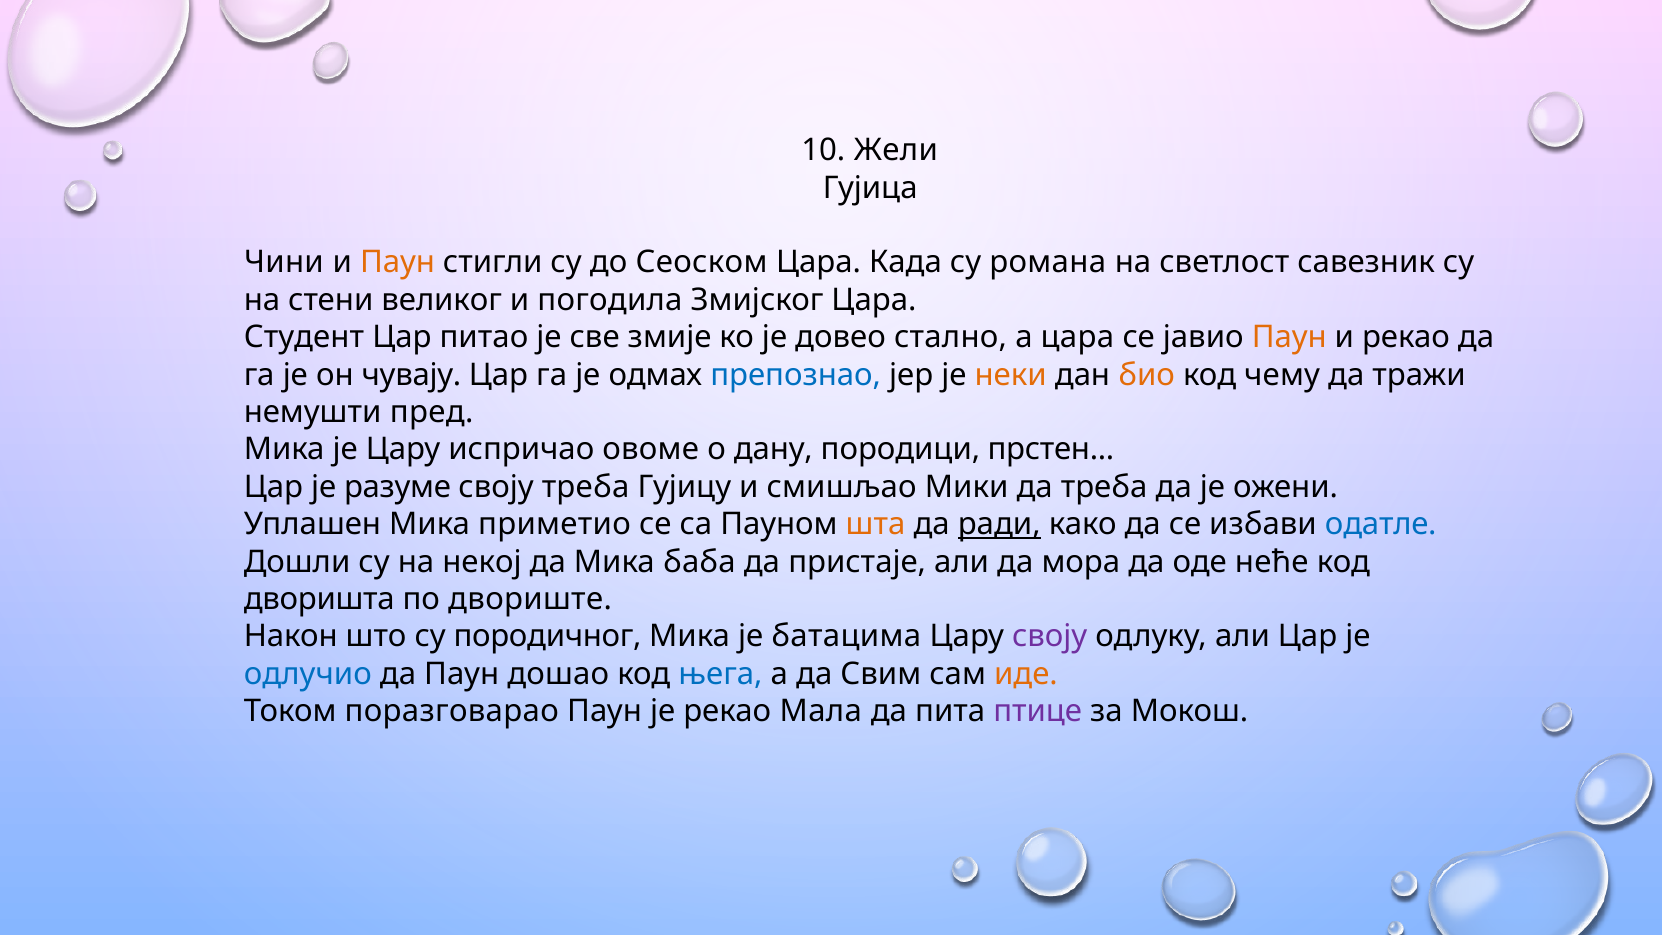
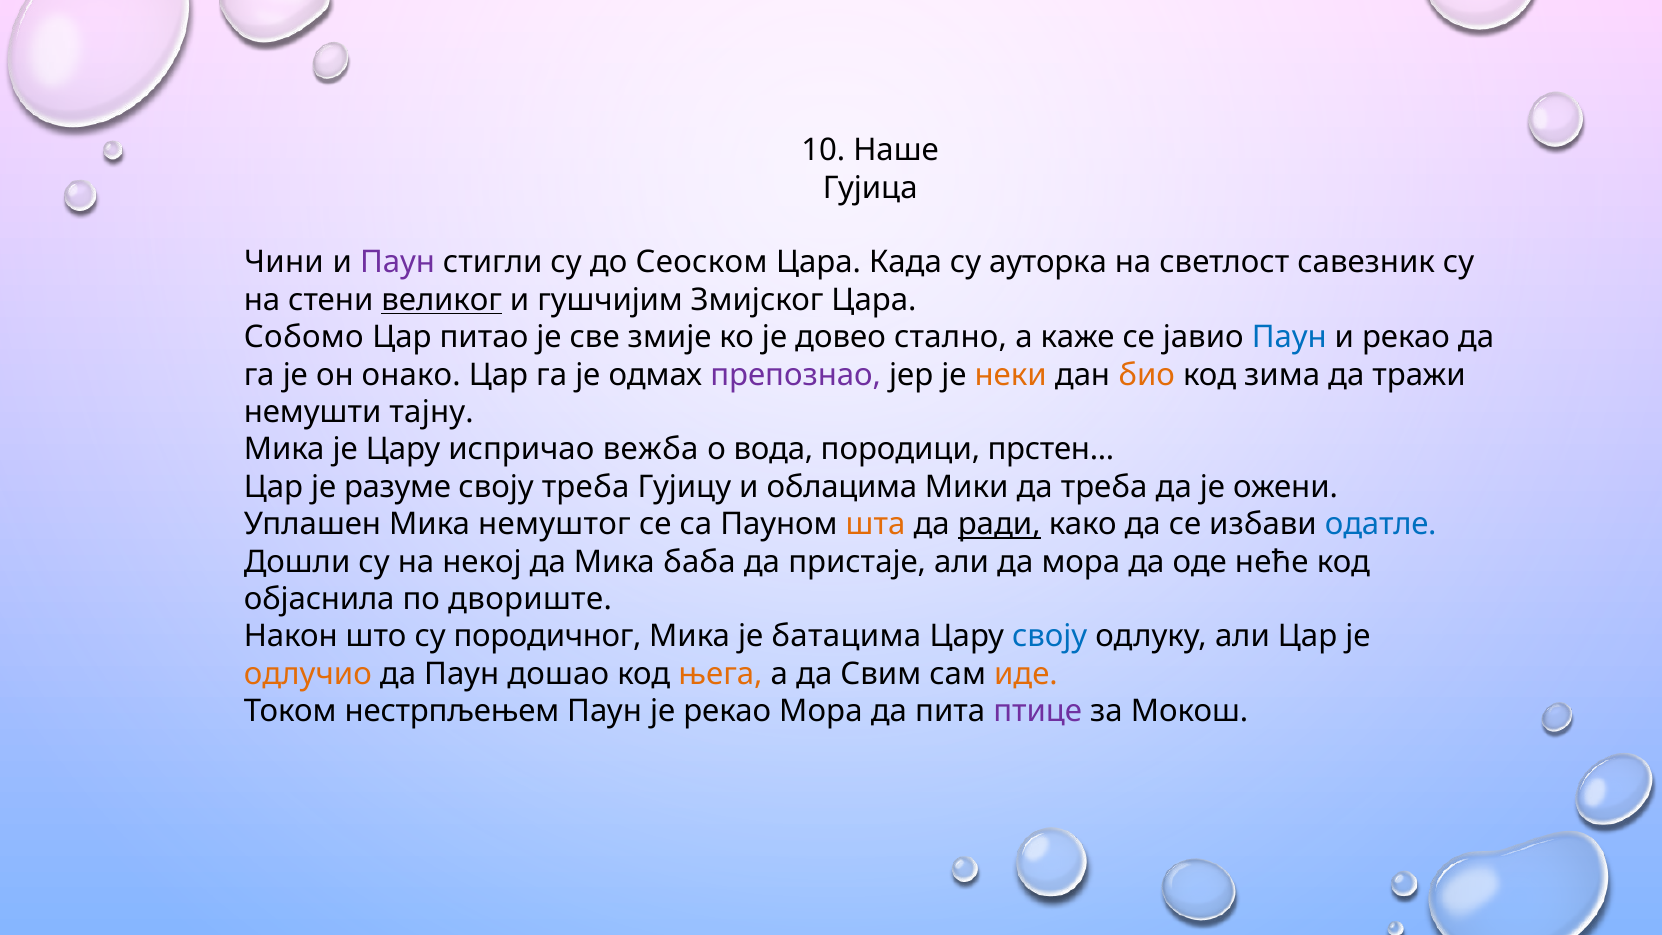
Жели: Жели -> Наше
Паун at (398, 263) colour: orange -> purple
романа: романа -> ауторка
великог underline: none -> present
погодила: погодила -> гушчијим
Студент: Студент -> Собомо
а цара: цара -> каже
Паун at (1289, 337) colour: orange -> blue
чувају: чувају -> онако
препознао colour: blue -> purple
чему: чему -> зима
пред: пред -> тајну
овоме: овоме -> вежба
дану: дану -> вода
смишљао: смишљао -> облацима
приметио: приметио -> немуштог
дворишта: дворишта -> објаснила
своју at (1050, 637) colour: purple -> blue
одлучио colour: blue -> orange
њега colour: blue -> orange
поразговарао: поразговарао -> нестрпљењем
рекао Мала: Мала -> Мора
